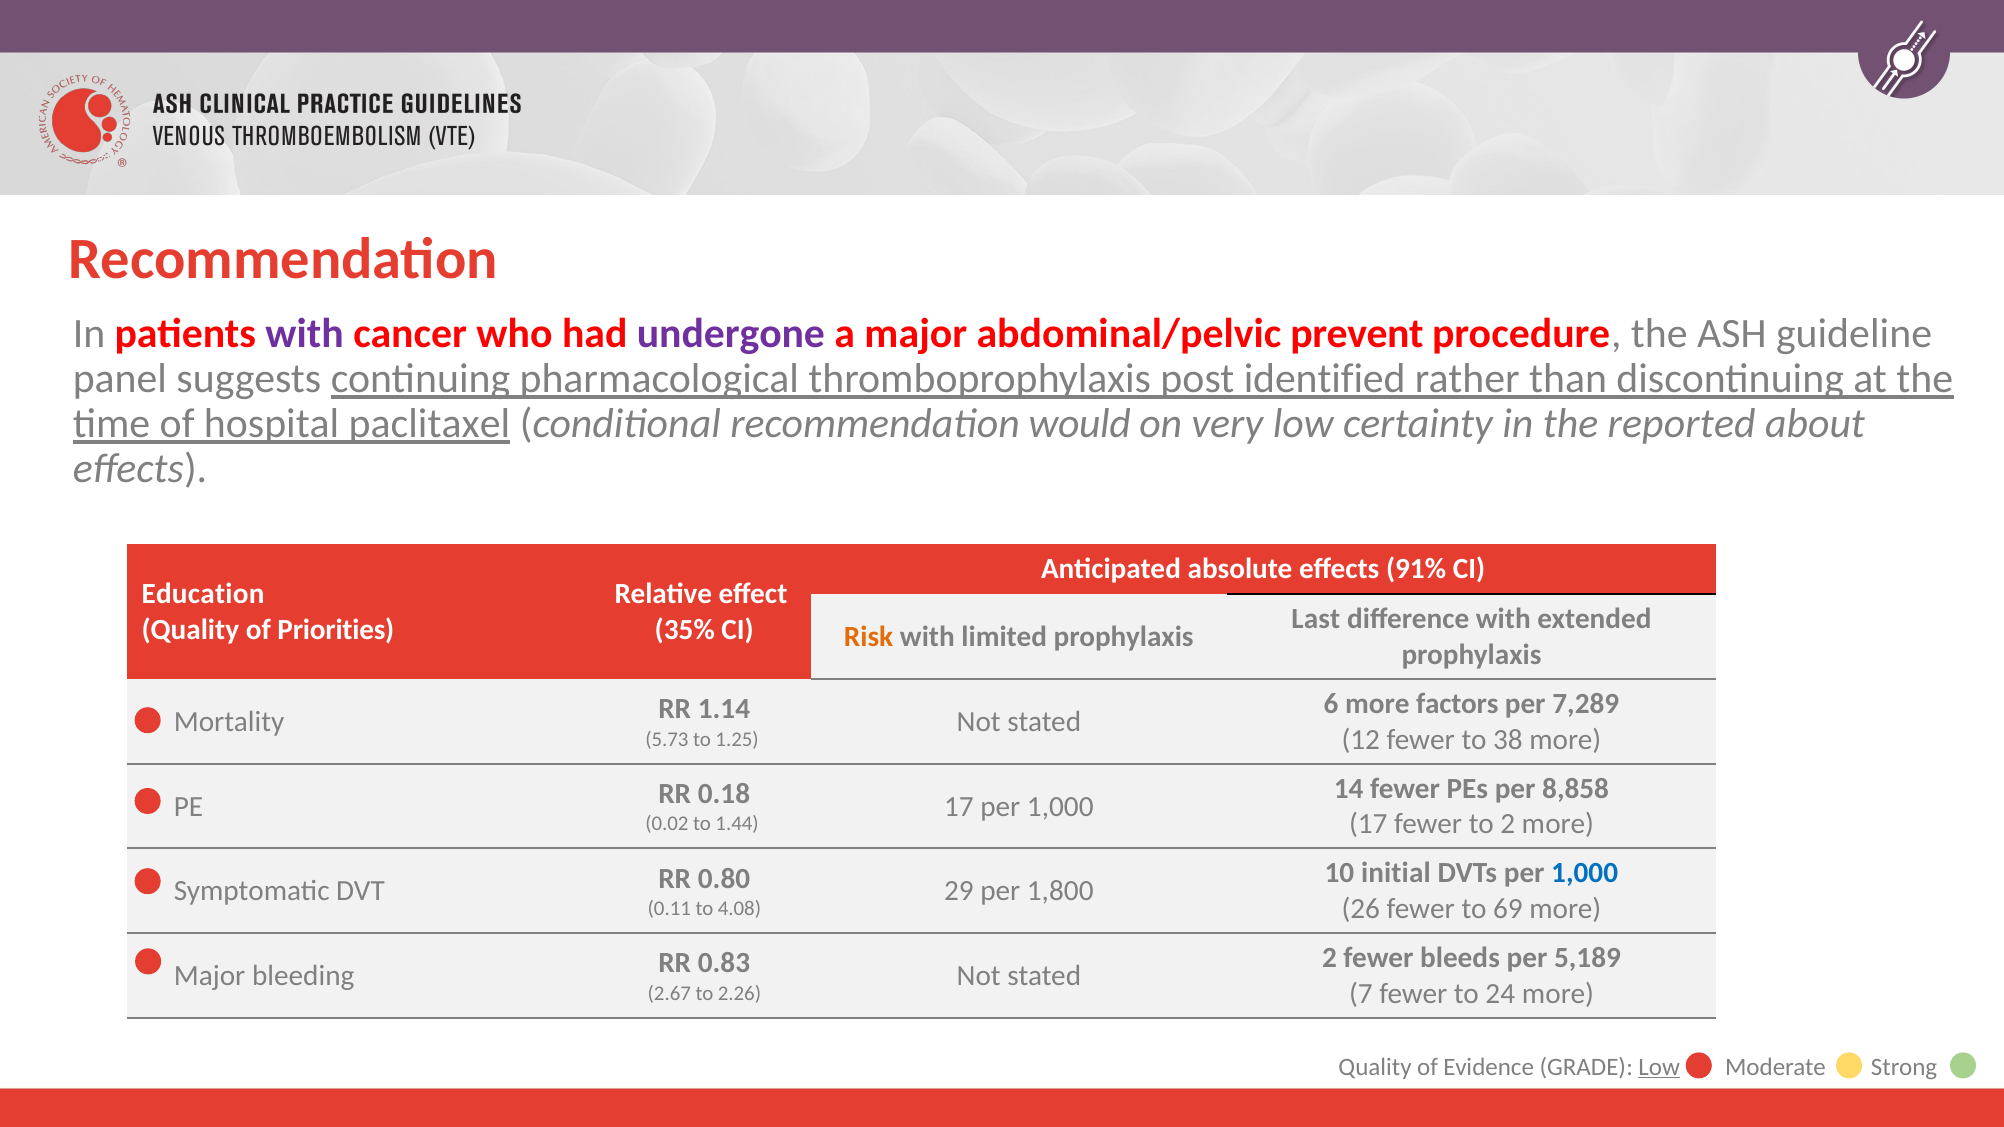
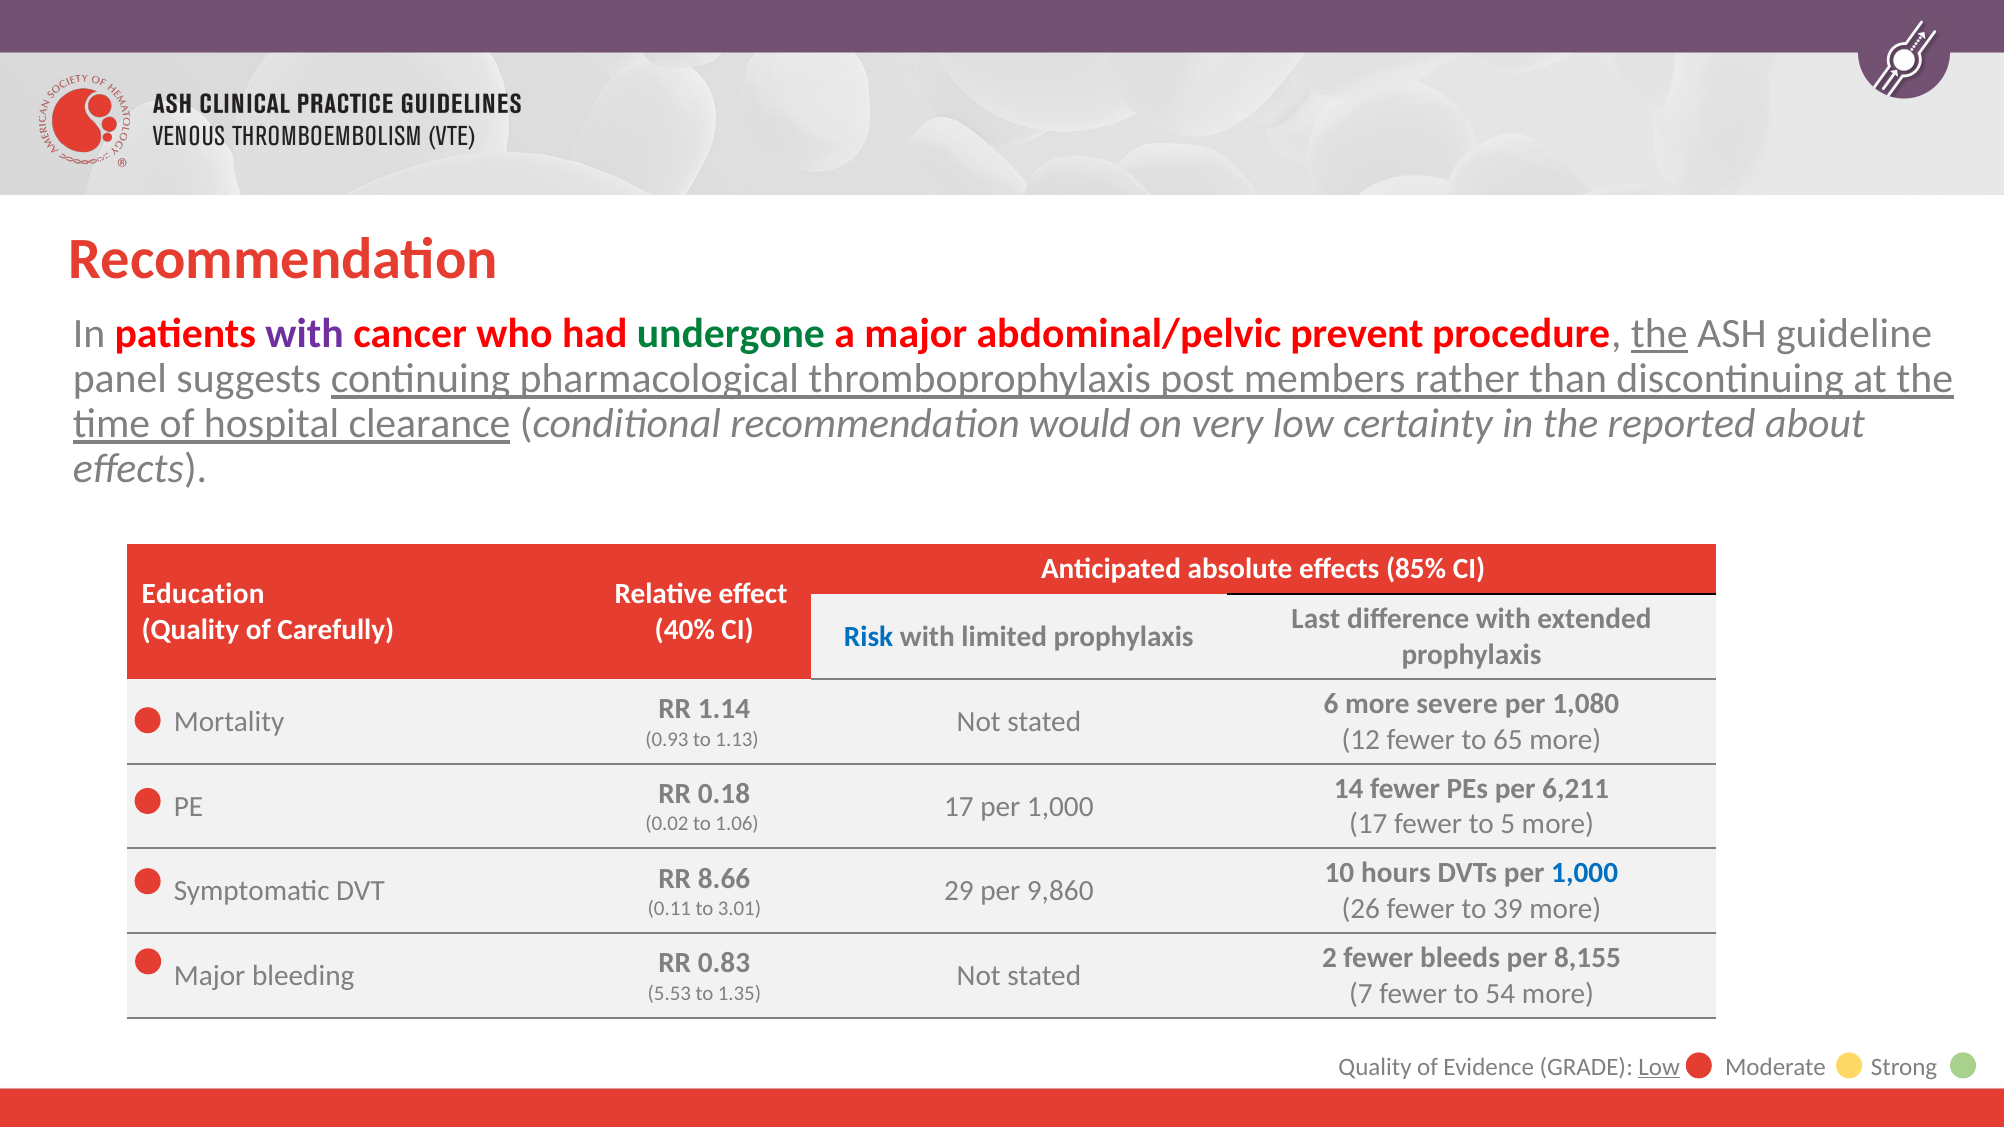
undergone colour: purple -> green
the at (1659, 334) underline: none -> present
identified: identified -> members
paclitaxel: paclitaxel -> clearance
91%: 91% -> 85%
Priorities: Priorities -> Carefully
35%: 35% -> 40%
Risk colour: orange -> blue
factors: factors -> severe
7,289: 7,289 -> 1,080
38: 38 -> 65
5.73: 5.73 -> 0.93
1.25: 1.25 -> 1.13
8,858: 8,858 -> 6,211
to 2: 2 -> 5
1.44: 1.44 -> 1.06
initial: initial -> hours
0.80: 0.80 -> 8.66
1,800: 1,800 -> 9,860
69: 69 -> 39
4.08: 4.08 -> 3.01
5,189: 5,189 -> 8,155
24: 24 -> 54
2.67: 2.67 -> 5.53
2.26: 2.26 -> 1.35
